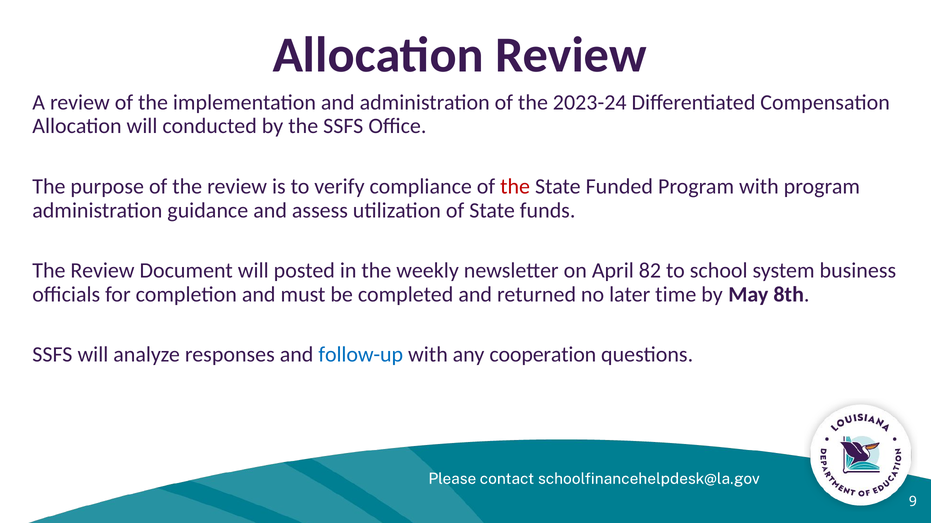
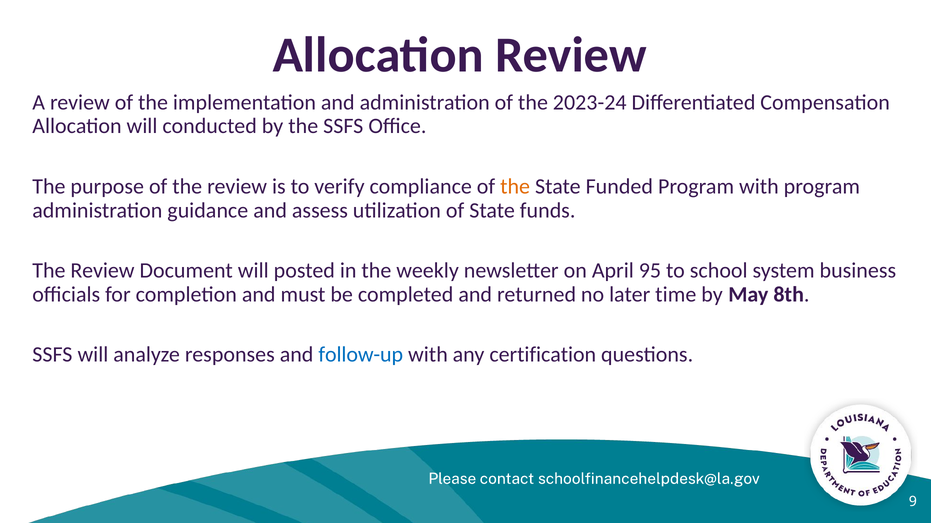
the at (515, 187) colour: red -> orange
82: 82 -> 95
cooperation: cooperation -> certification
